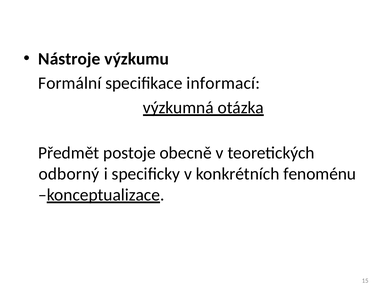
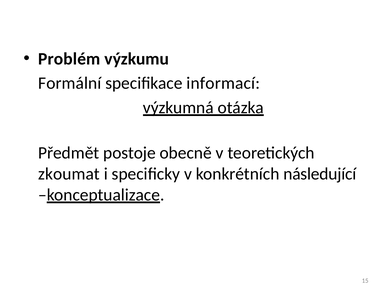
Nástroje: Nástroje -> Problém
odborný: odborný -> zkoumat
fenoménu: fenoménu -> následující
